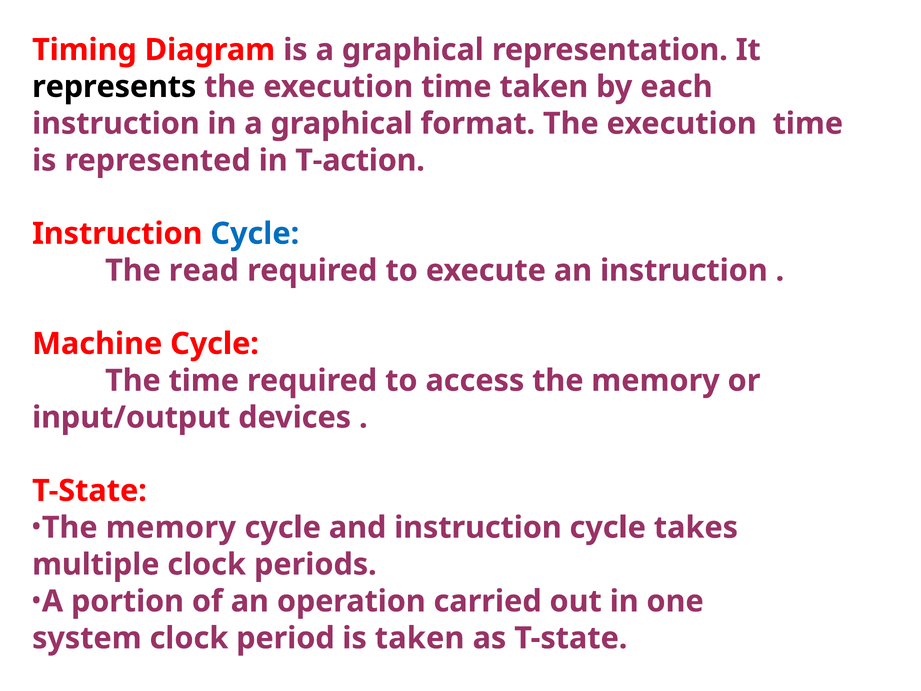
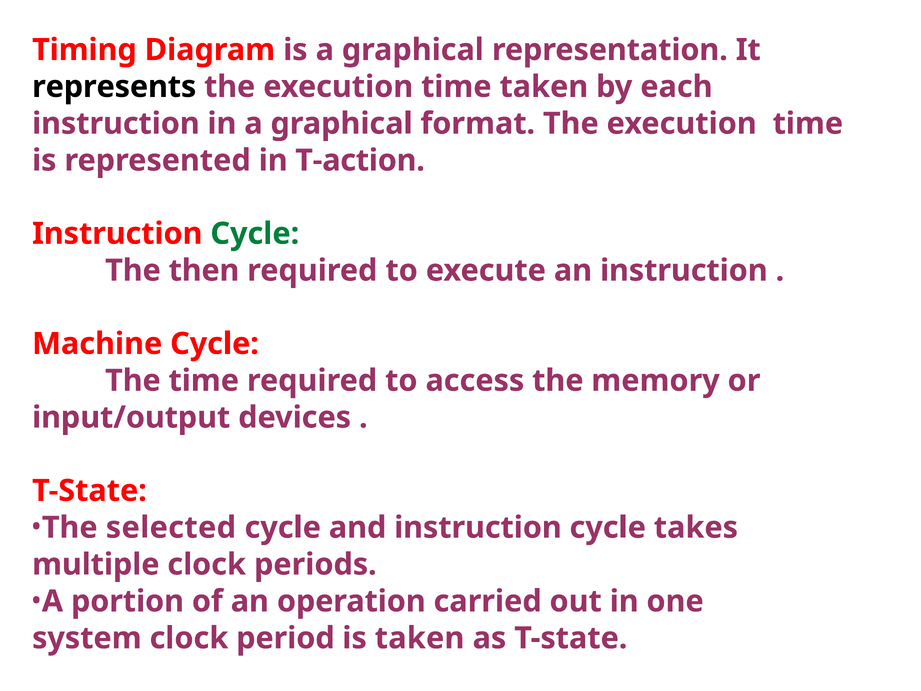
Cycle at (255, 234) colour: blue -> green
read: read -> then
memory at (171, 527): memory -> selected
